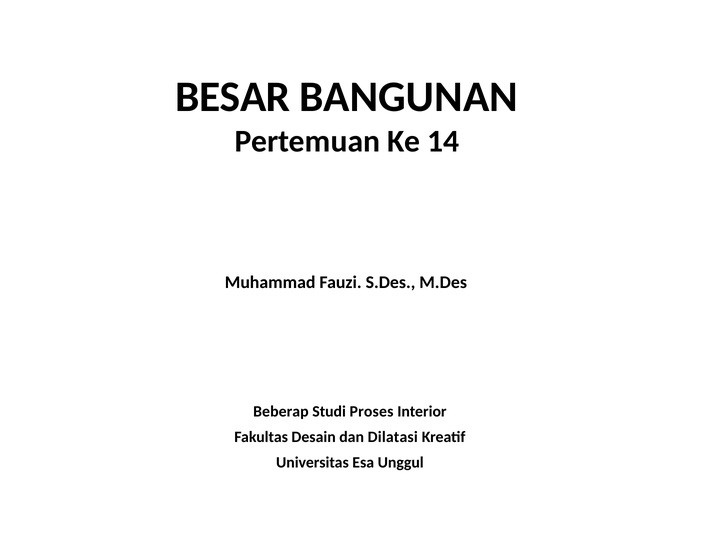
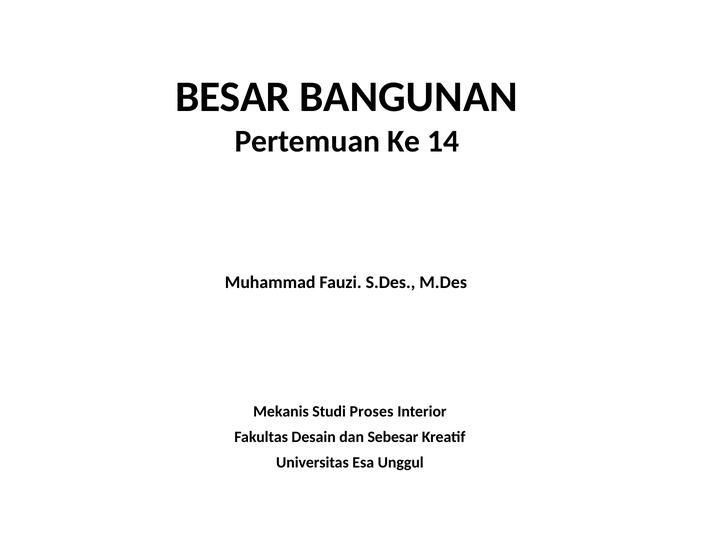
Beberap: Beberap -> Mekanis
Dilatasi: Dilatasi -> Sebesar
